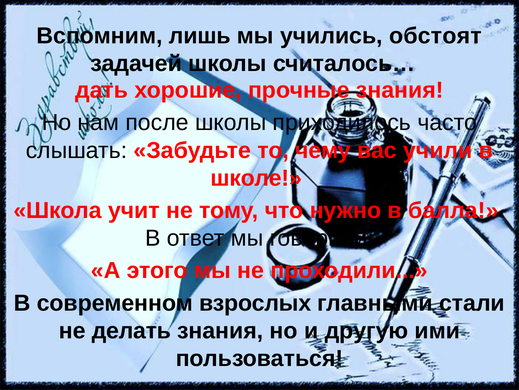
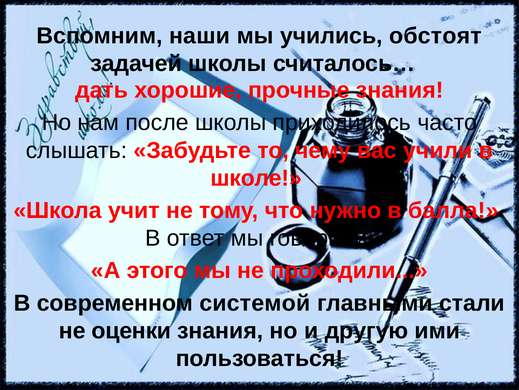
лишь: лишь -> наши
взрослых: взрослых -> системой
делать: делать -> оценки
